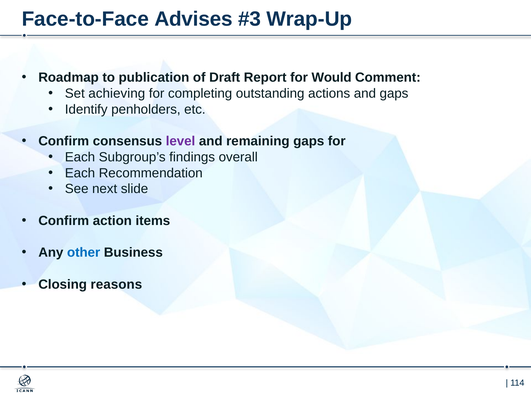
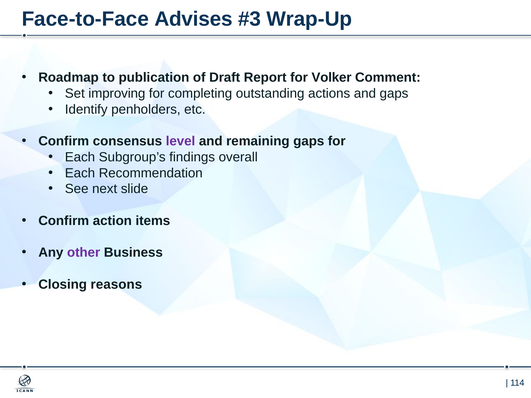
Would: Would -> Volker
achieving: achieving -> improving
other colour: blue -> purple
